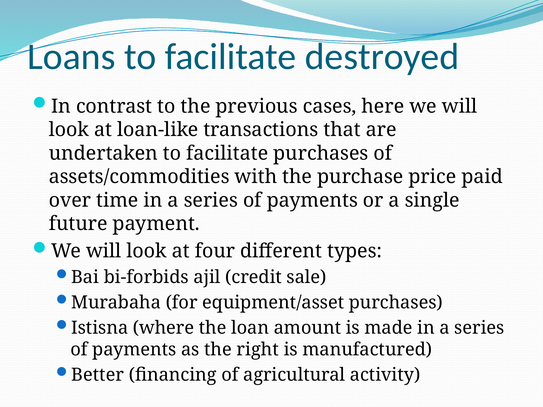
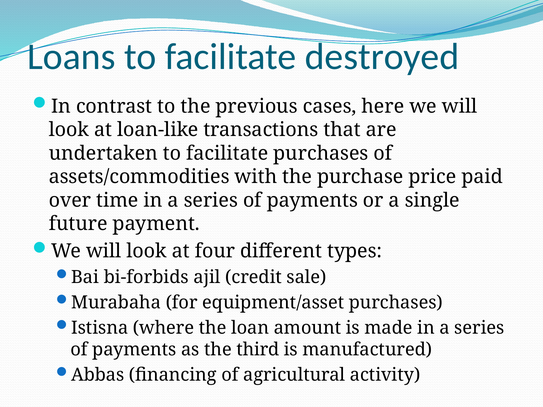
right: right -> third
Better: Better -> Abbas
